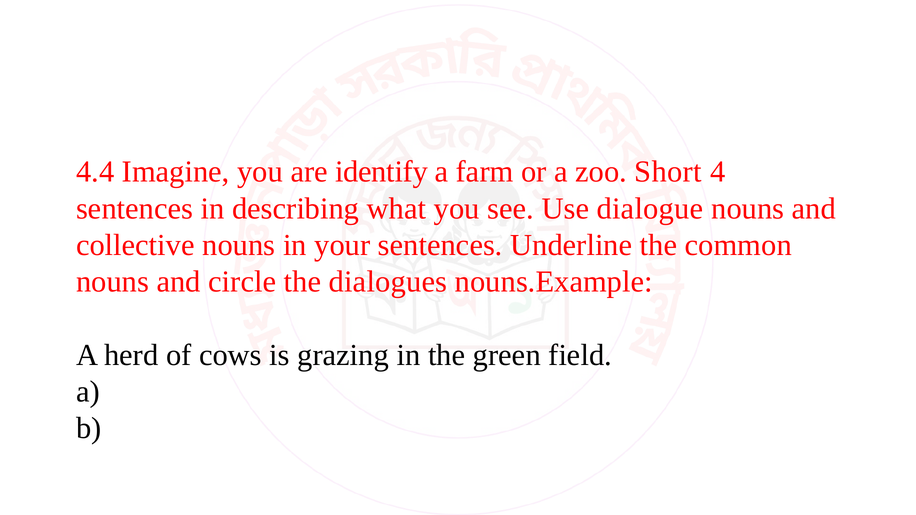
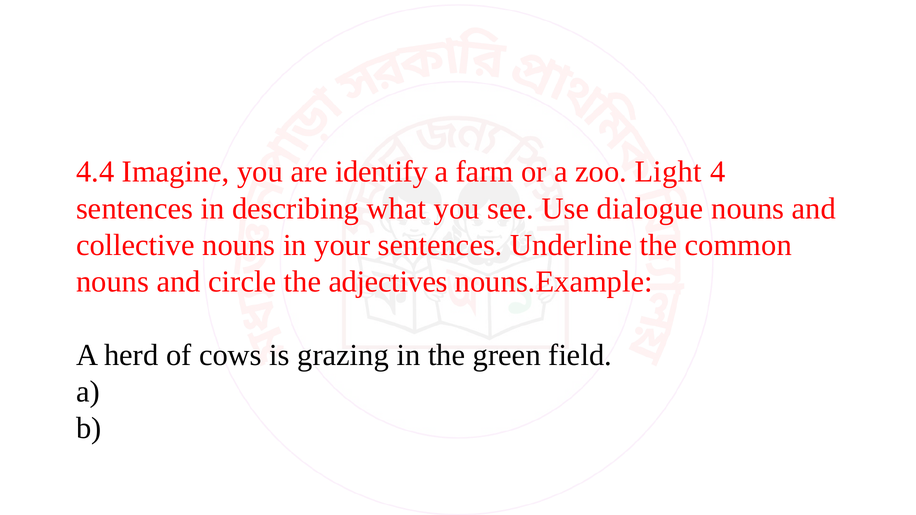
Short: Short -> Light
dialogues: dialogues -> adjectives
